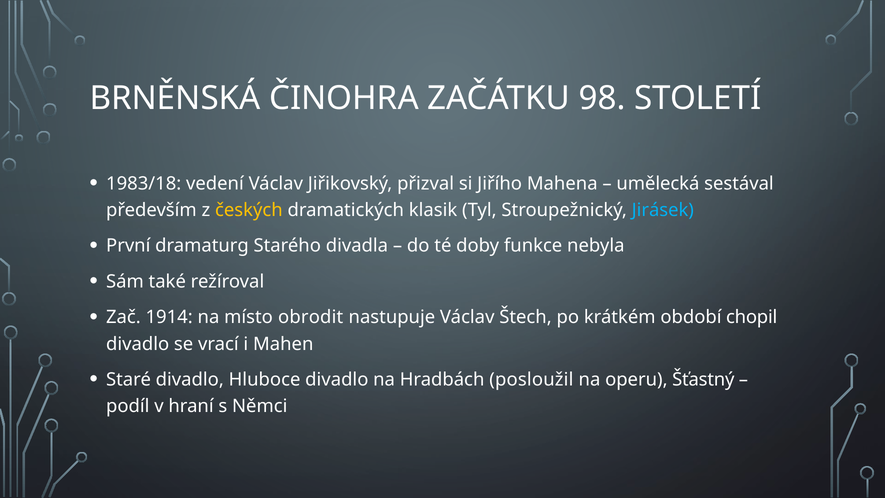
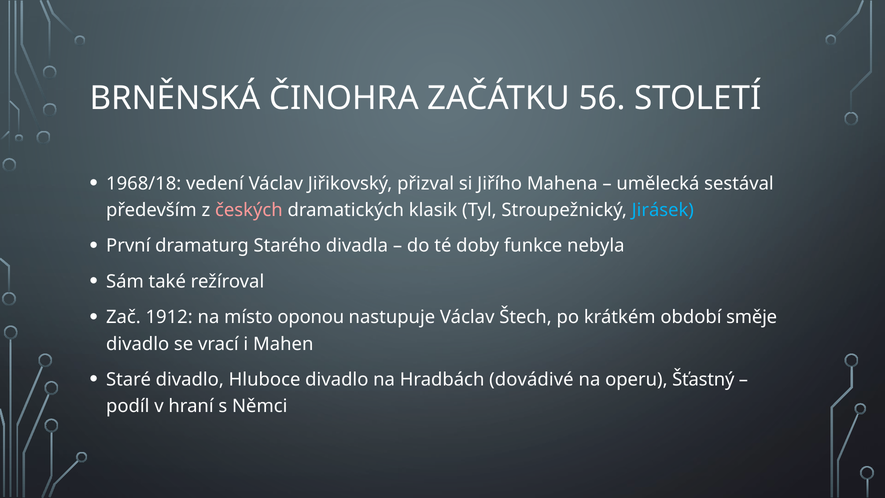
98: 98 -> 56
1983/18: 1983/18 -> 1968/18
českých colour: yellow -> pink
1914: 1914 -> 1912
obrodit: obrodit -> oponou
chopil: chopil -> směje
posloužil: posloužil -> dovádivé
